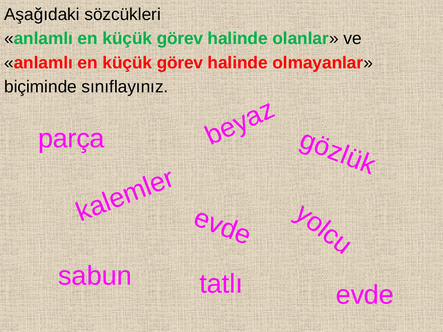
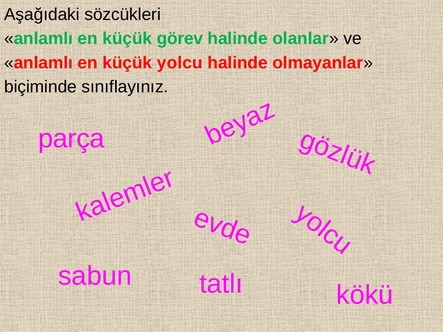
görev at (180, 63): görev -> yolcu
evde: evde -> kökü
